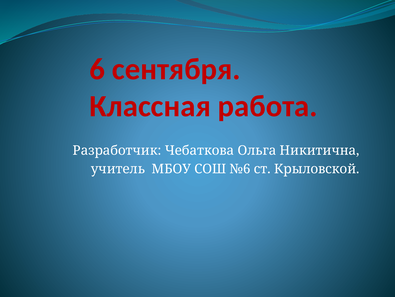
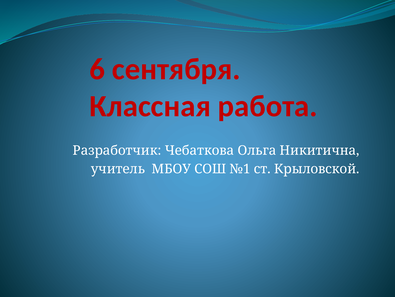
№6: №6 -> №1
